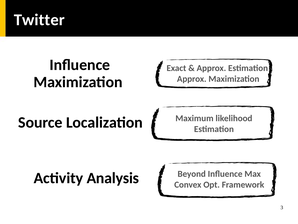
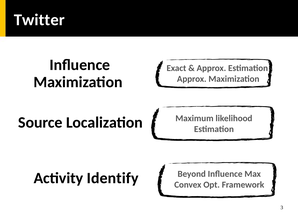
Analysis: Analysis -> Identify
